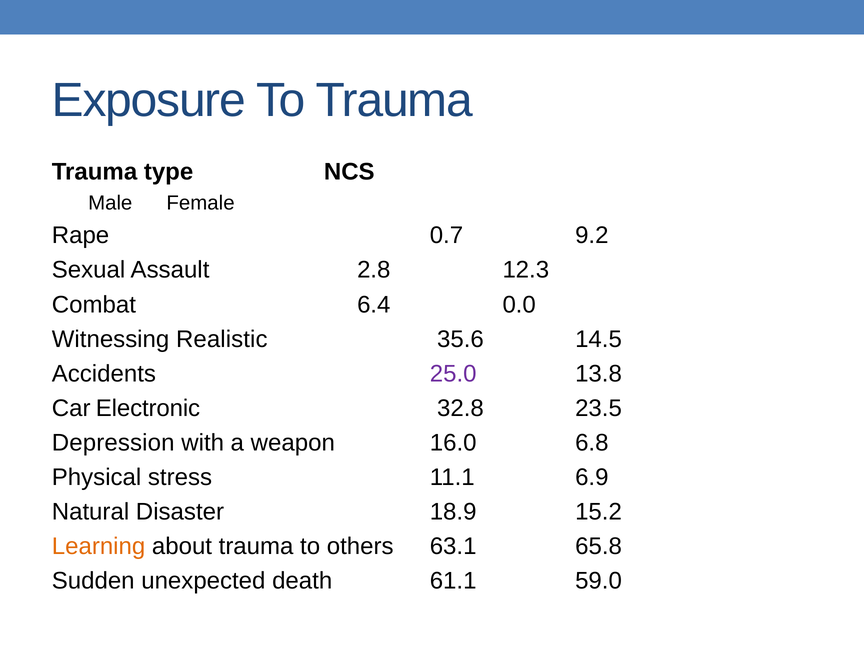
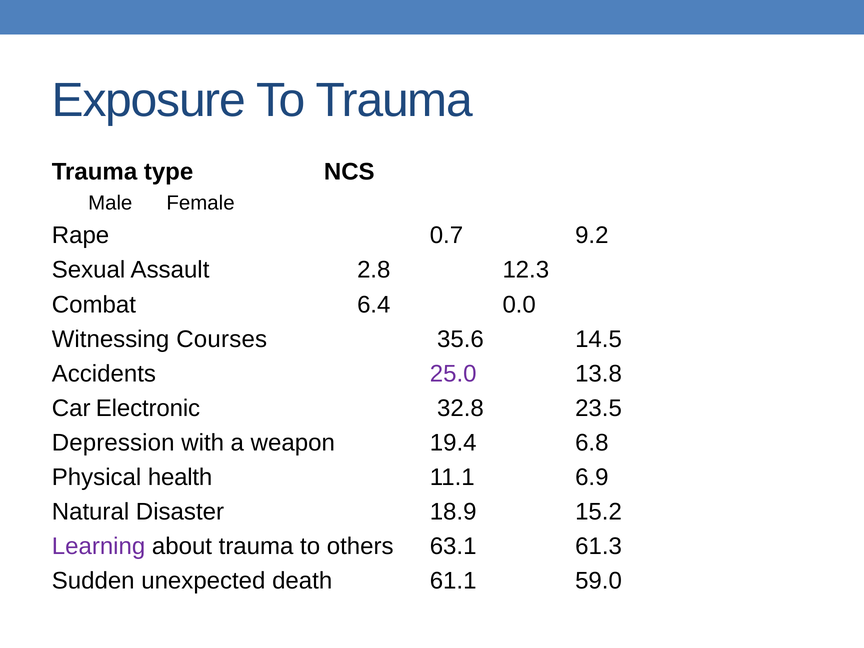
Realistic: Realistic -> Courses
16.0: 16.0 -> 19.4
stress: stress -> health
Learning colour: orange -> purple
65.8: 65.8 -> 61.3
